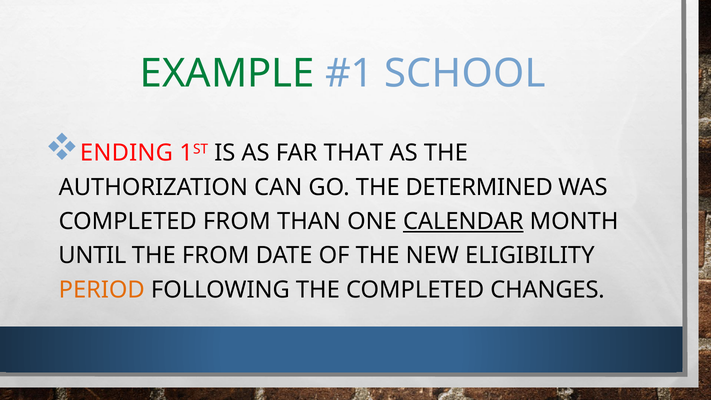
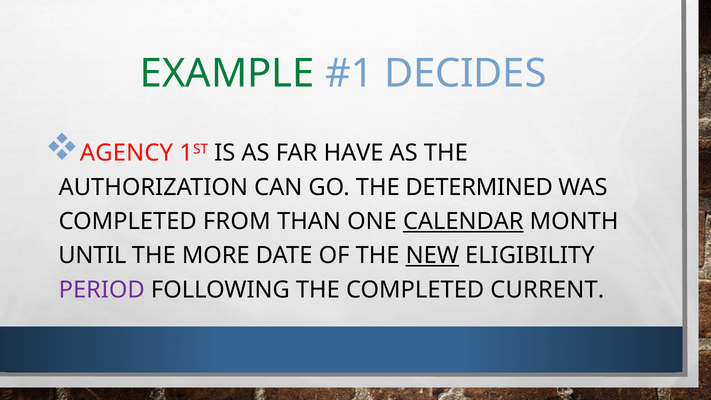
SCHOOL: SCHOOL -> DECIDES
ENDING: ENDING -> AGENCY
THAT: THAT -> HAVE
THE FROM: FROM -> MORE
NEW underline: none -> present
PERIOD colour: orange -> purple
CHANGES: CHANGES -> CURRENT
